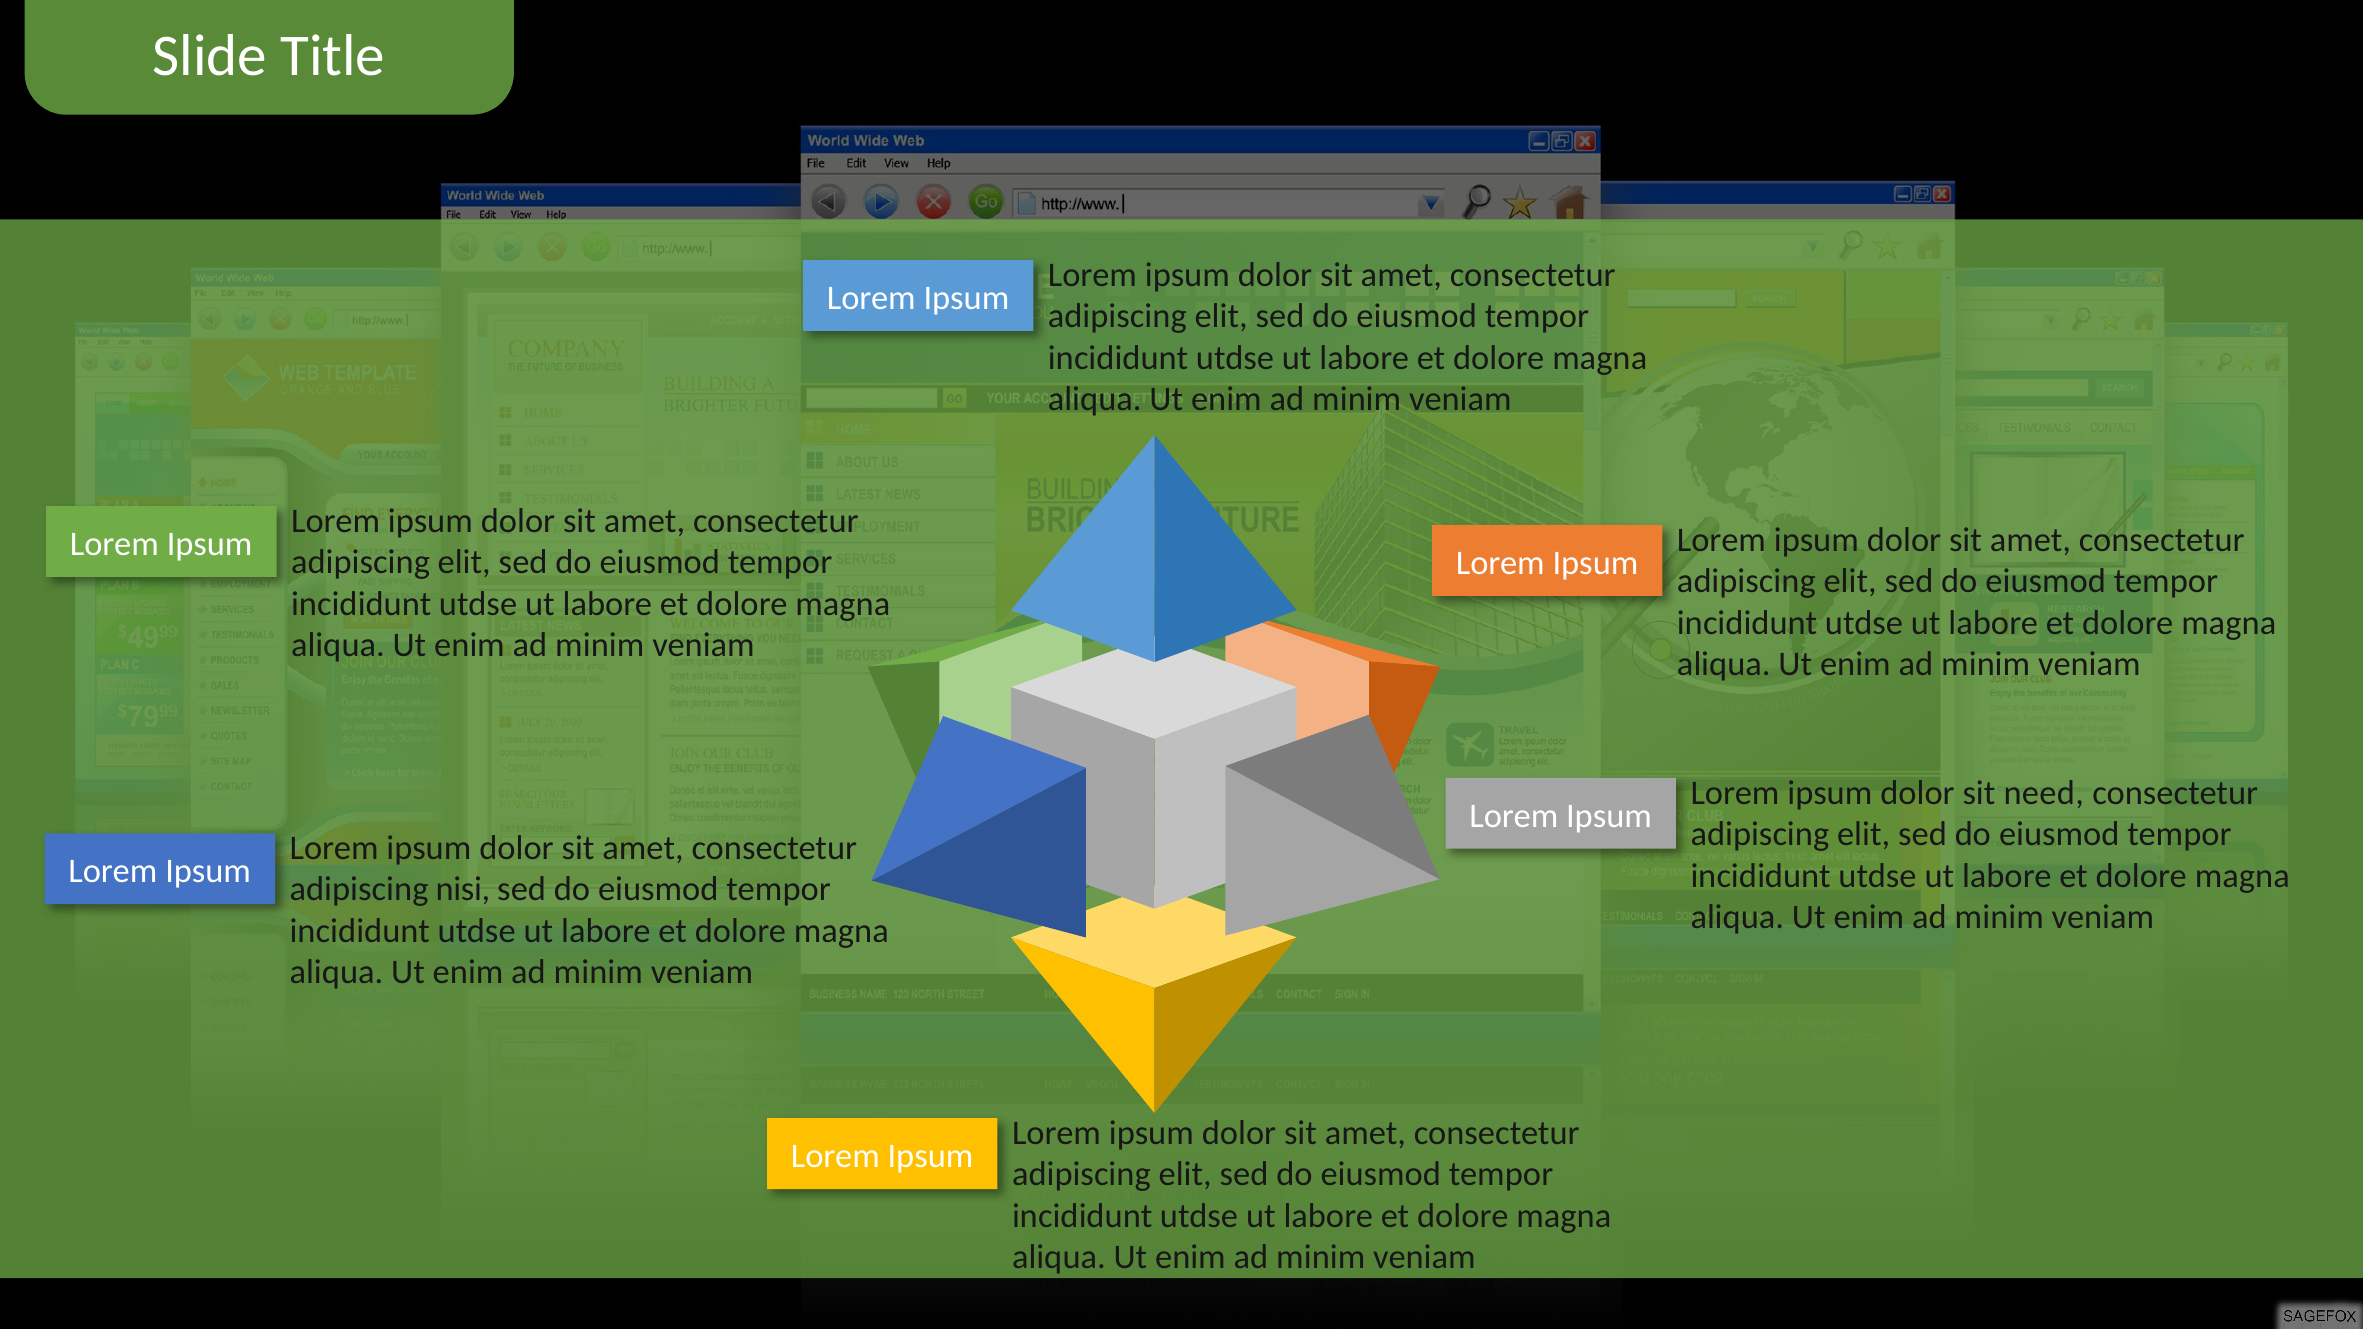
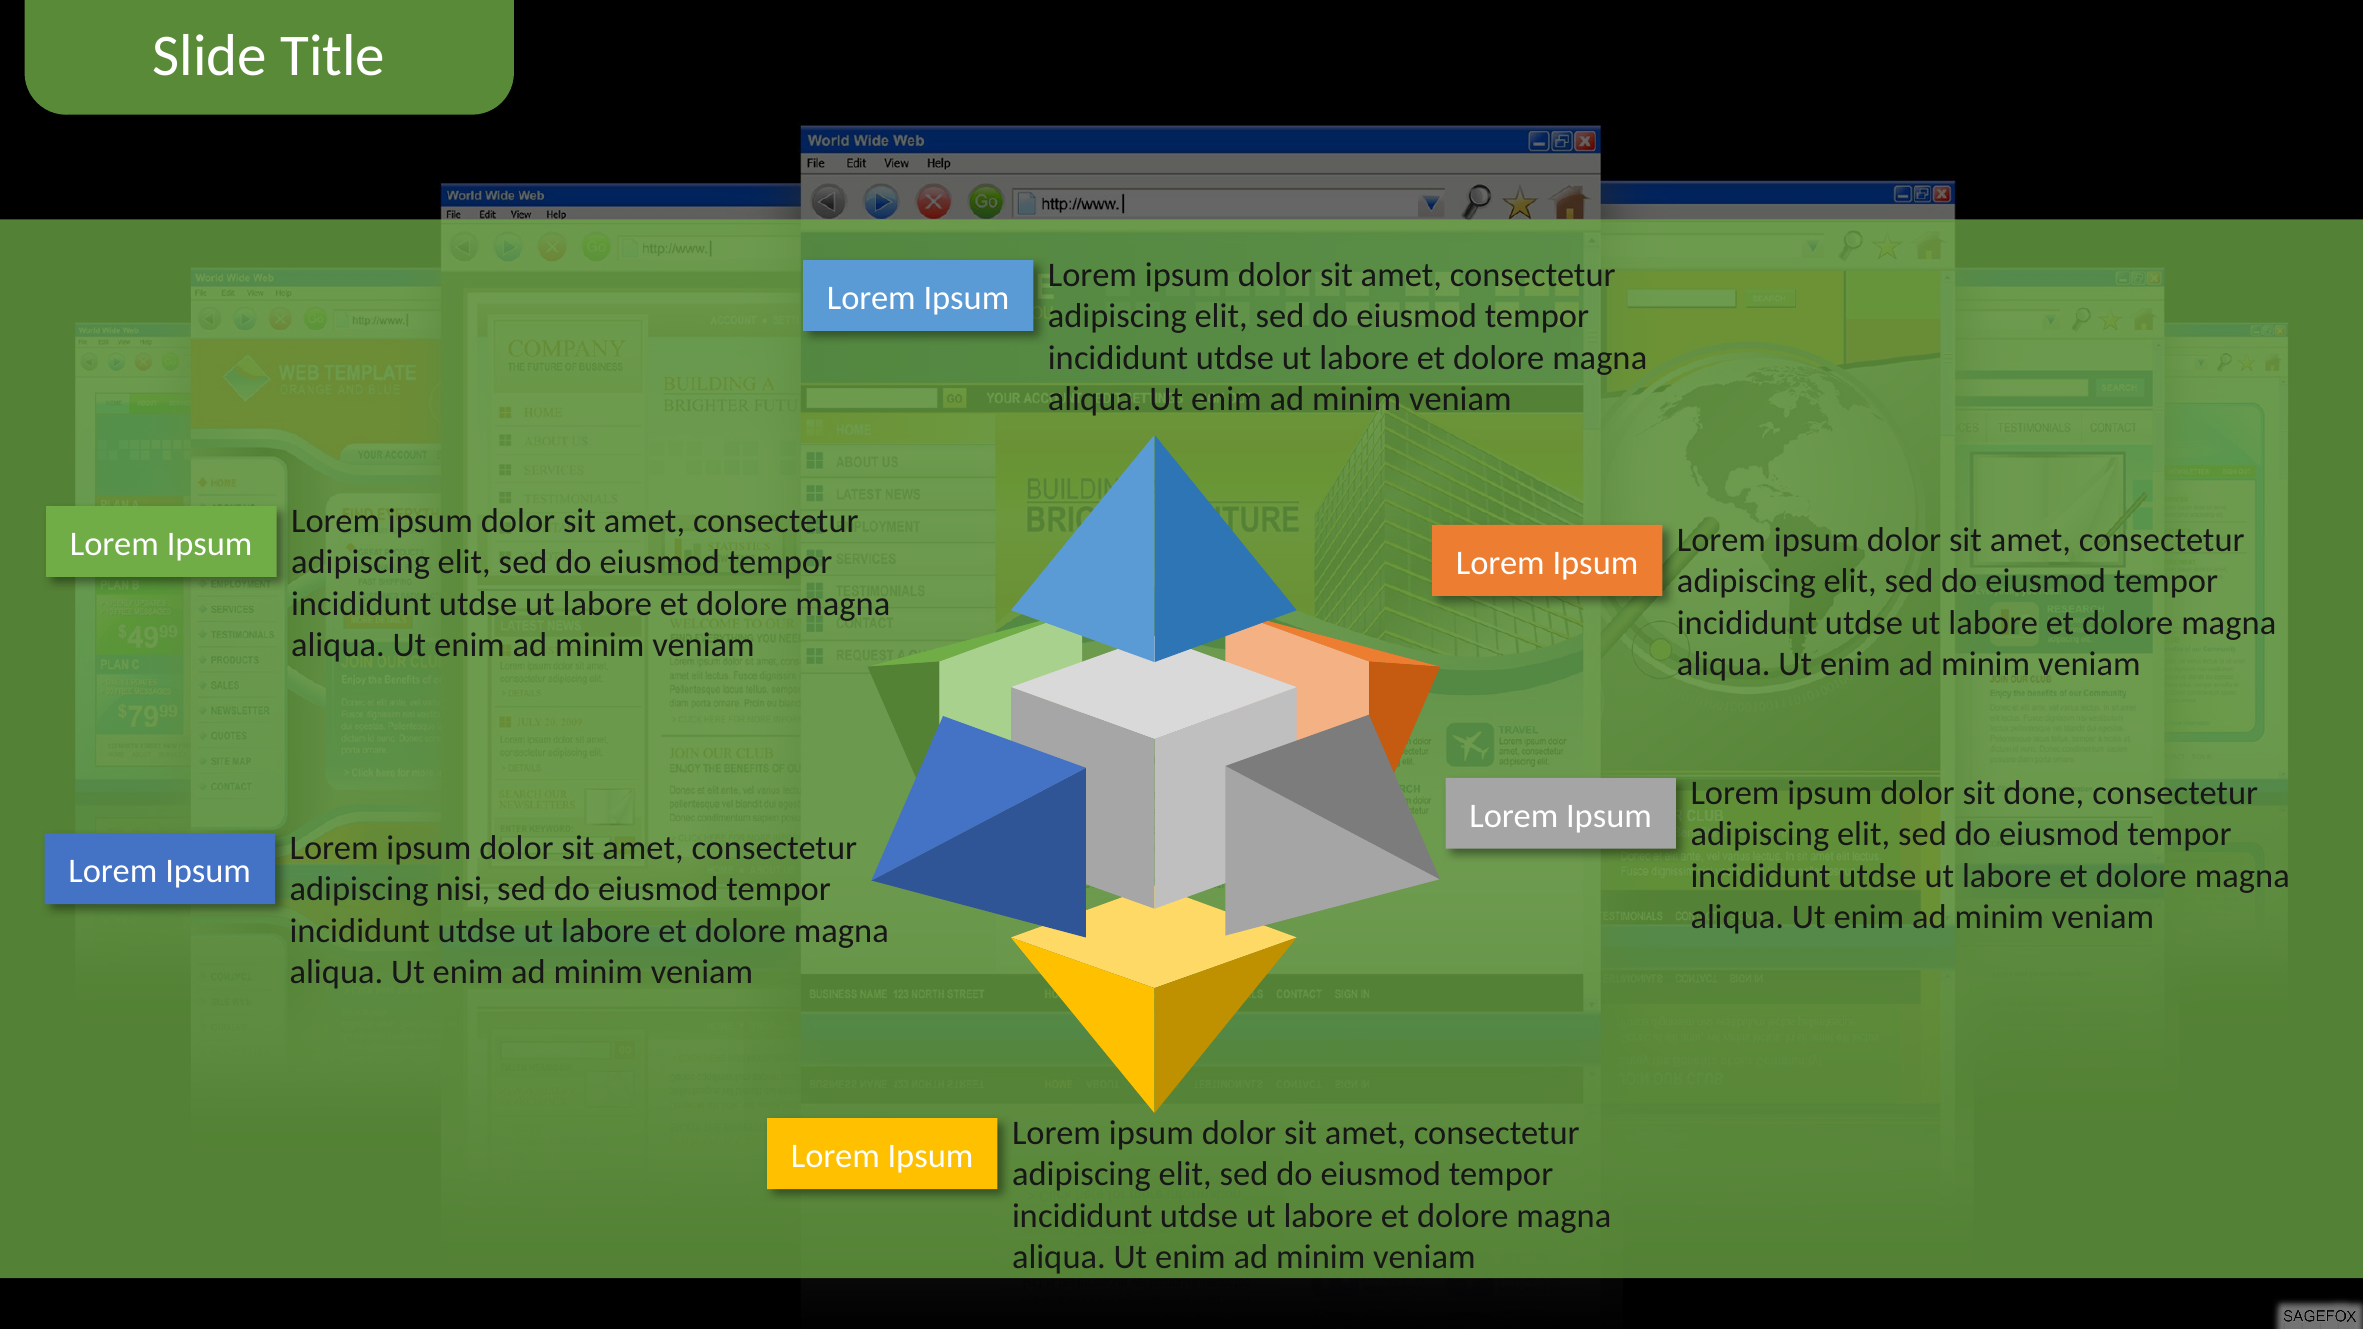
need: need -> done
